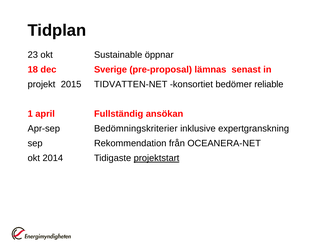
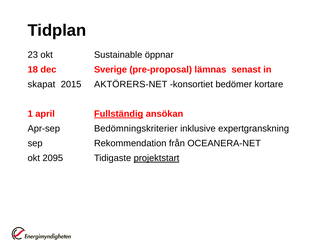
projekt: projekt -> skapat
TIDVATTEN-NET: TIDVATTEN-NET -> AKTÖRERS-NET
reliable: reliable -> kortare
Fullständig underline: none -> present
2014: 2014 -> 2095
